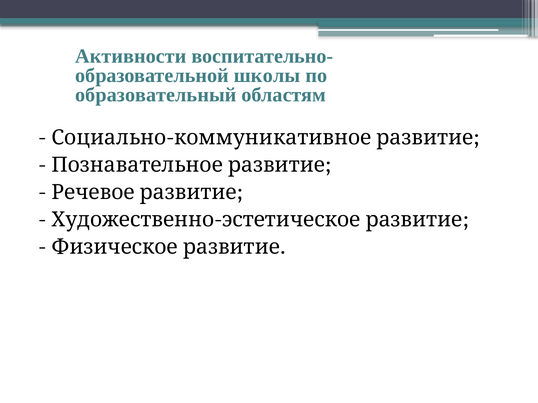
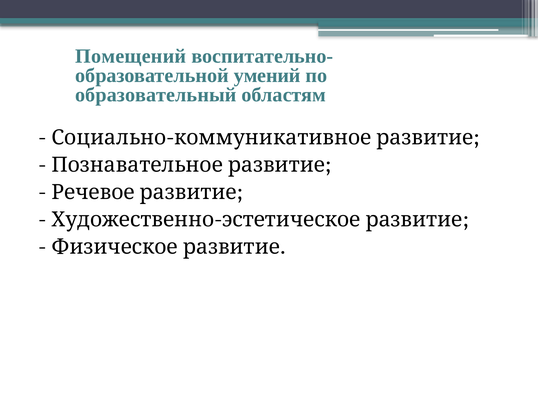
Активности: Активности -> Помещений
школы: школы -> умений
